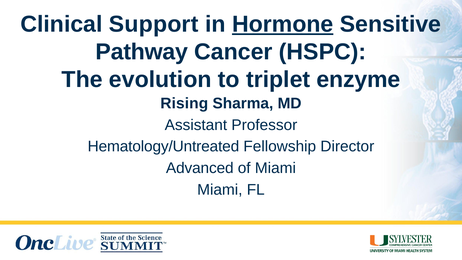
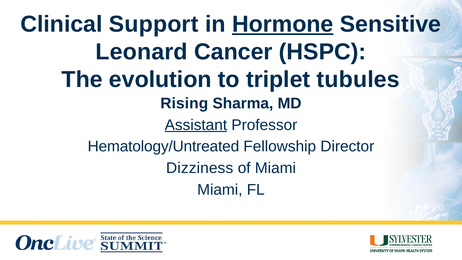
Pathway: Pathway -> Leonard
enzyme: enzyme -> tubules
Assistant underline: none -> present
Advanced: Advanced -> Dizziness
